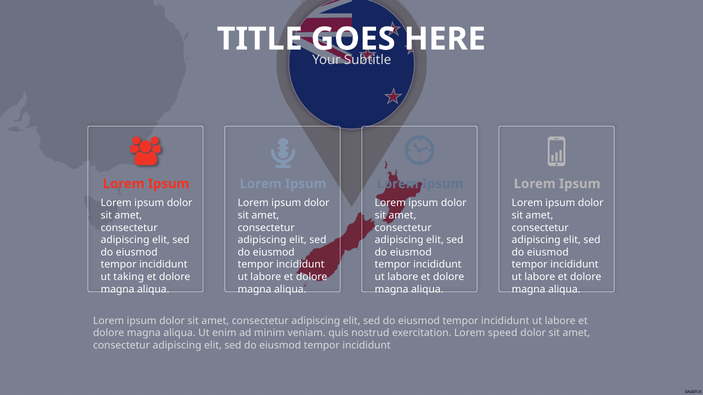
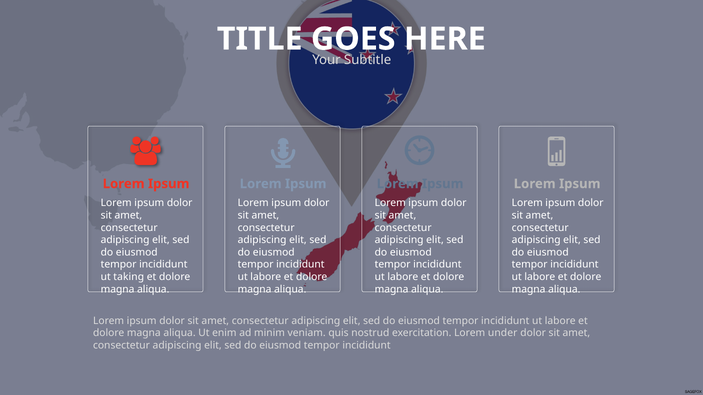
speed: speed -> under
